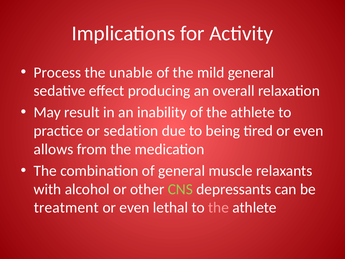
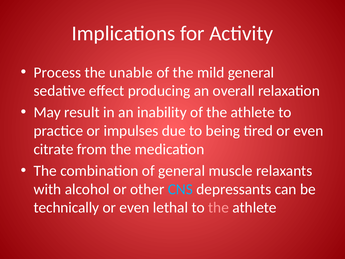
sedation: sedation -> impulses
allows: allows -> citrate
CNS colour: light green -> light blue
treatment: treatment -> technically
